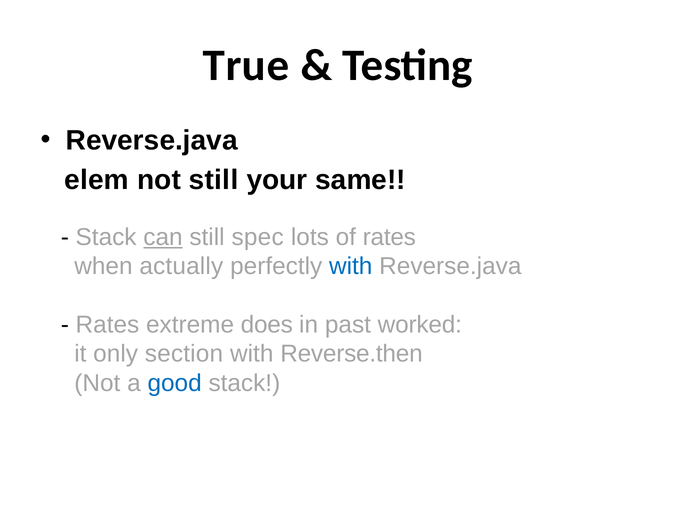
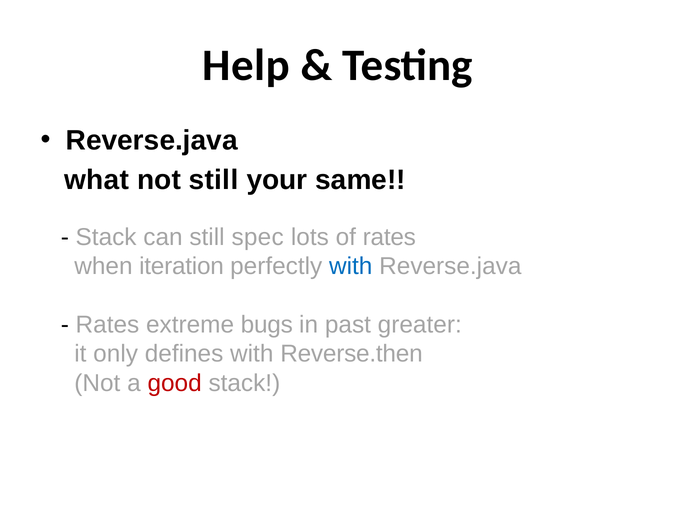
True: True -> Help
elem: elem -> what
can underline: present -> none
actually: actually -> iteration
does: does -> bugs
worked: worked -> greater
section: section -> defines
good colour: blue -> red
